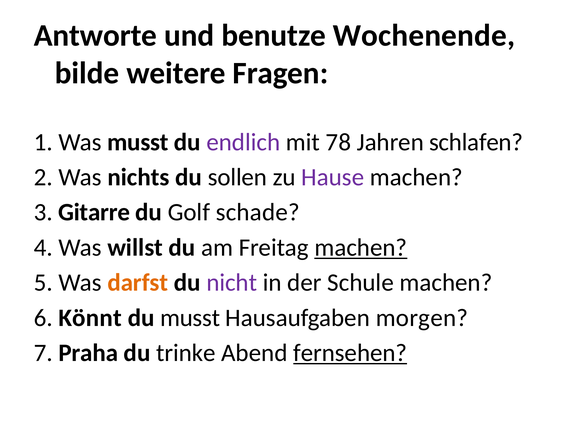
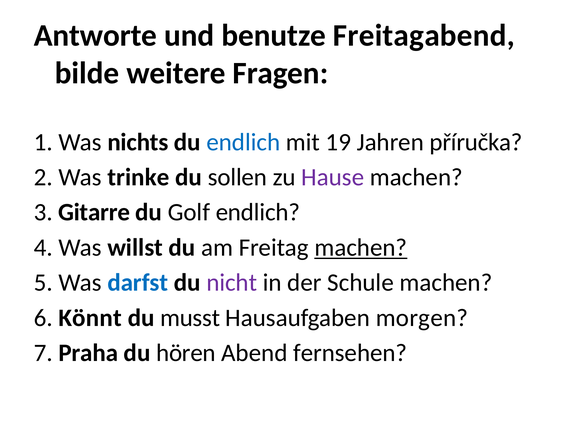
Wochenende: Wochenende -> Freitagabend
Was musst: musst -> nichts
endlich at (243, 142) colour: purple -> blue
78: 78 -> 19
schlafen: schlafen -> příručka
nichts: nichts -> trinke
Golf schade: schade -> endlich
darfst colour: orange -> blue
trinke: trinke -> hören
fernsehen underline: present -> none
